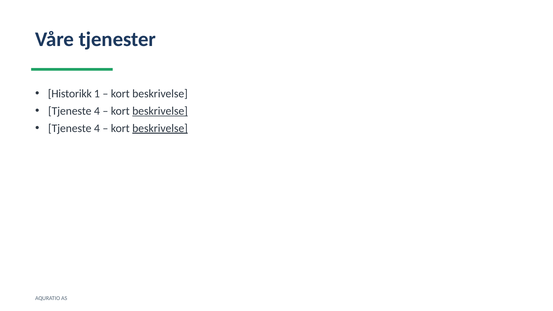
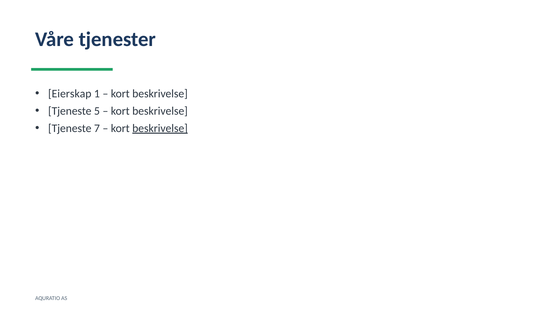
Historikk: Historikk -> Eierskap
4 at (97, 111): 4 -> 5
beskrivelse at (160, 111) underline: present -> none
4 at (97, 128): 4 -> 7
